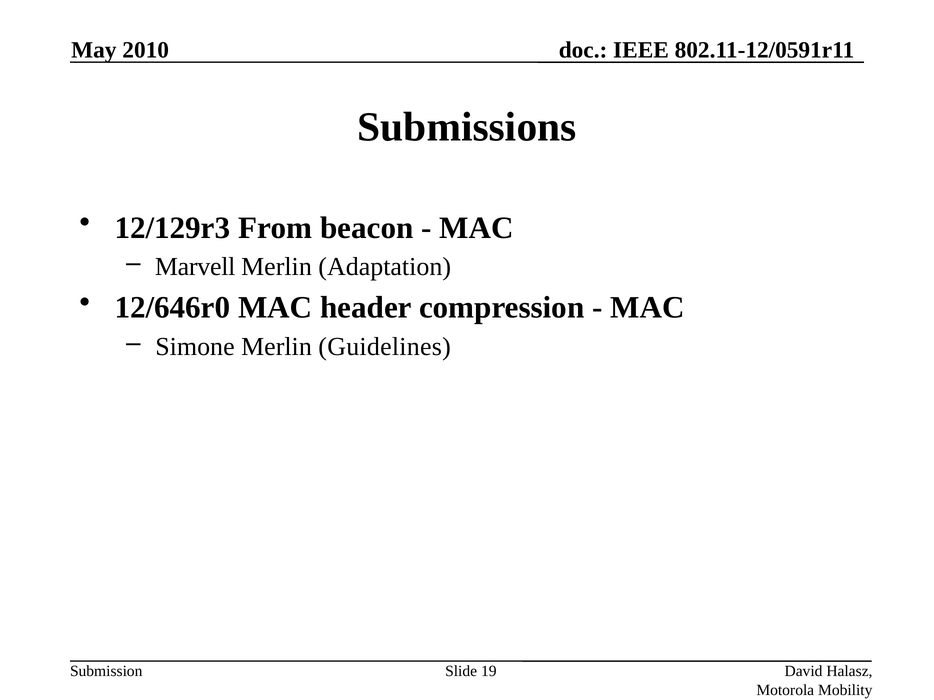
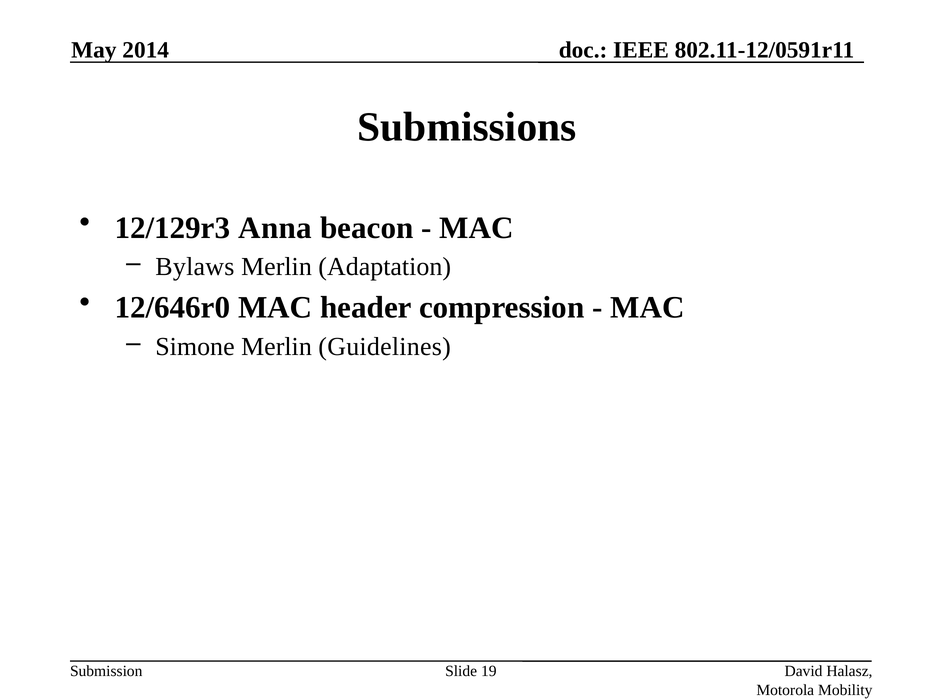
2010: 2010 -> 2014
From: From -> Anna
Marvell: Marvell -> Bylaws
